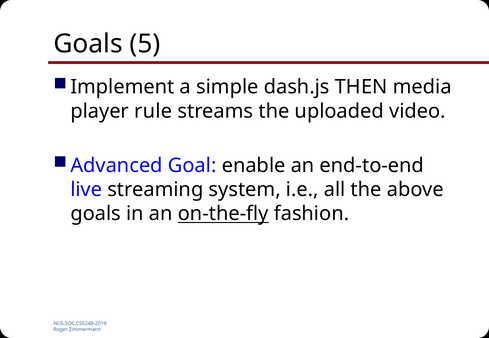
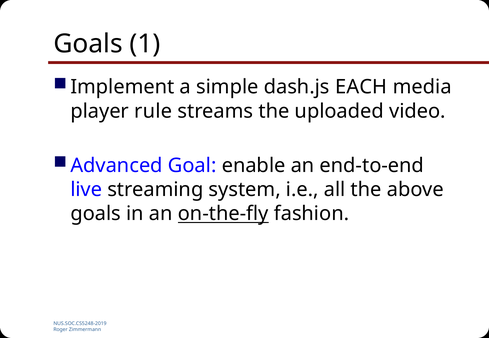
5: 5 -> 1
THEN: THEN -> EACH
